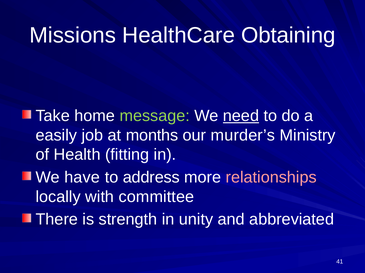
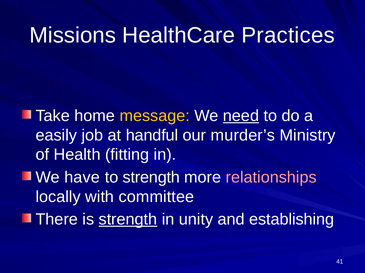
Obtaining: Obtaining -> Practices
message colour: light green -> yellow
months: months -> handful
to address: address -> strength
strength at (128, 220) underline: none -> present
abbreviated: abbreviated -> establishing
